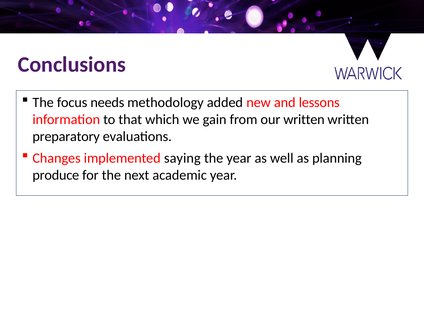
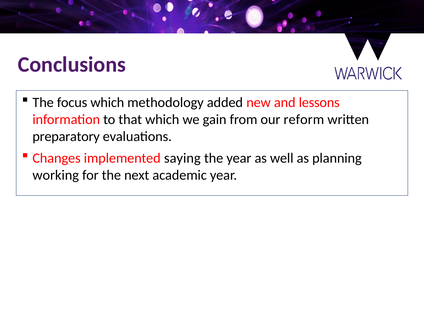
focus needs: needs -> which
our written: written -> reform
produce: produce -> working
